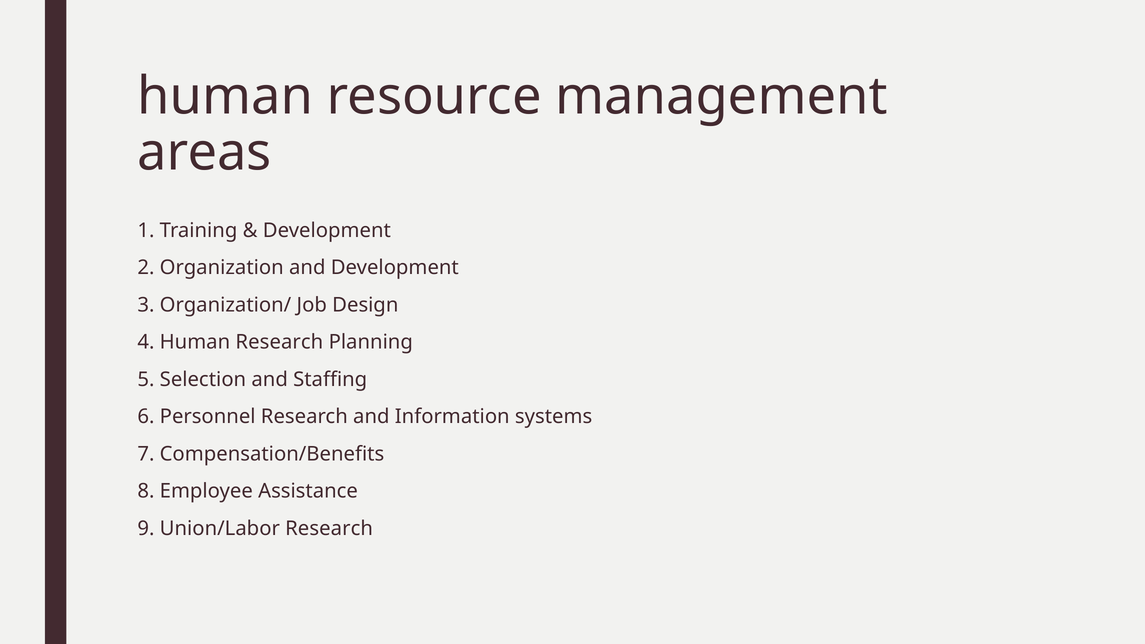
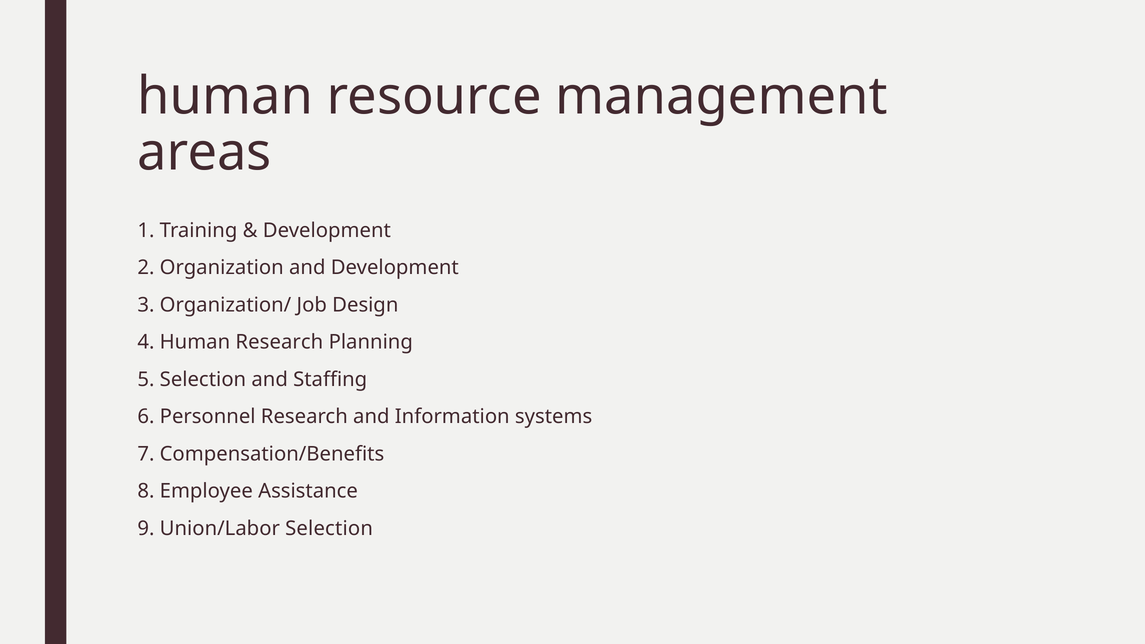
Union/Labor Research: Research -> Selection
